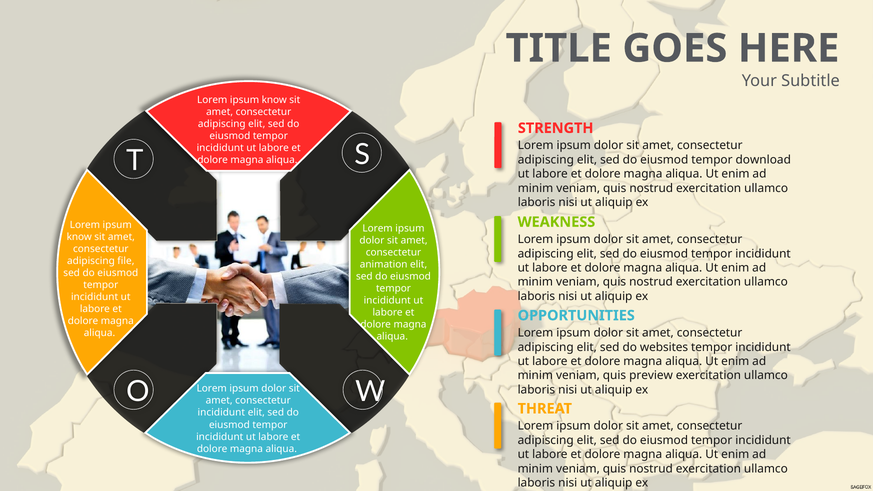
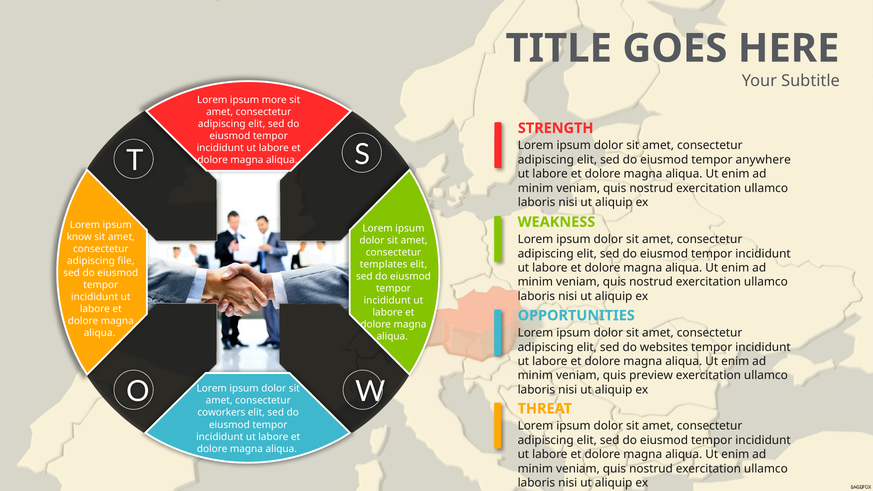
know at (274, 100): know -> more
download: download -> anywhere
animation: animation -> templates
incididunt at (221, 413): incididunt -> coworkers
